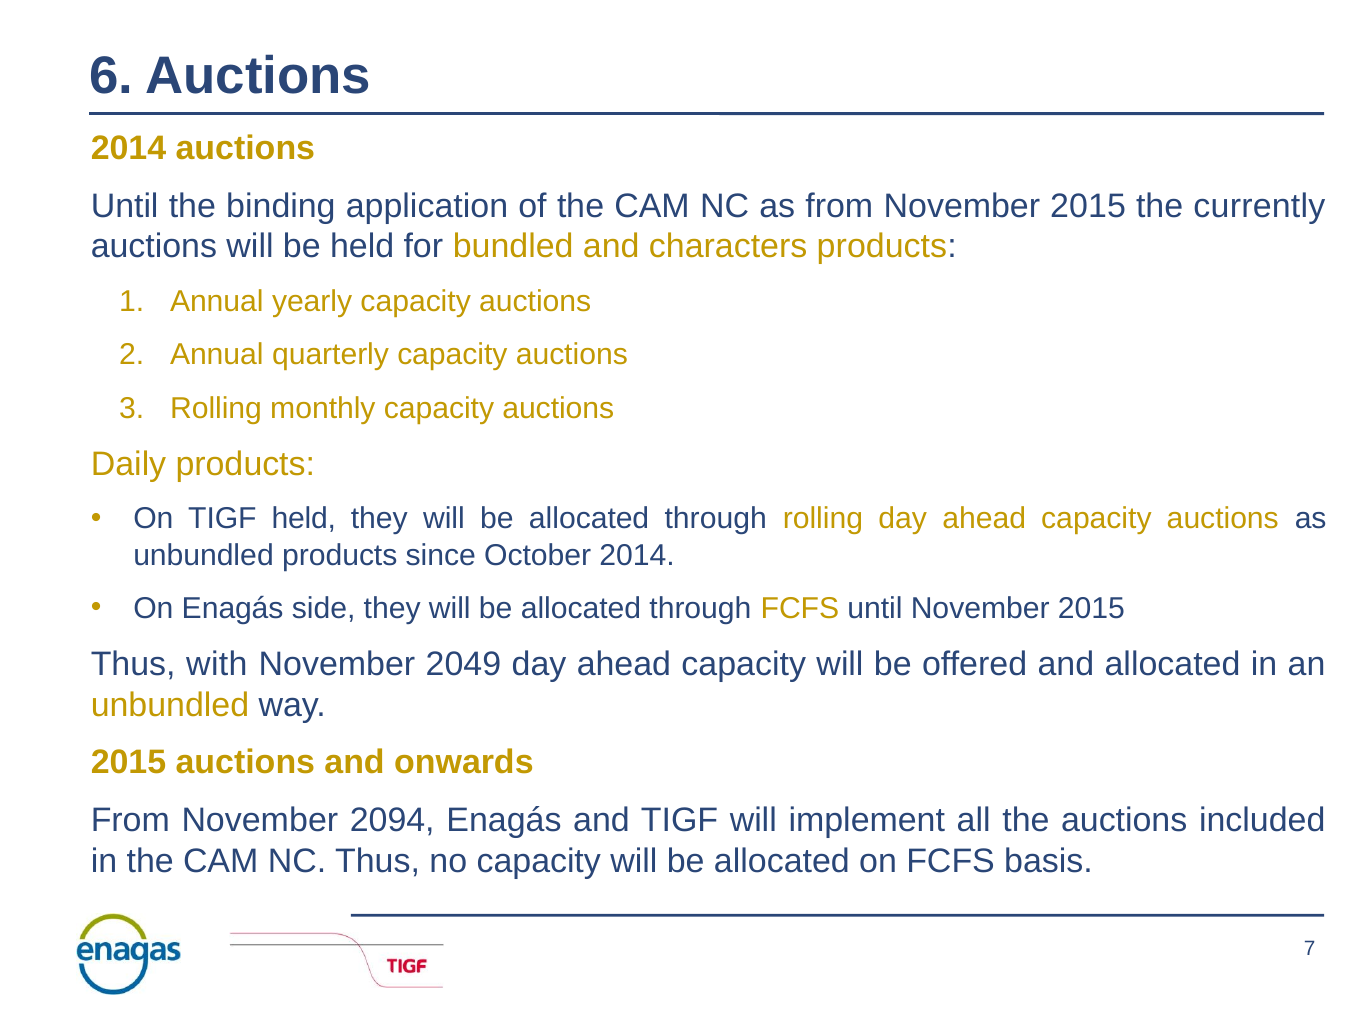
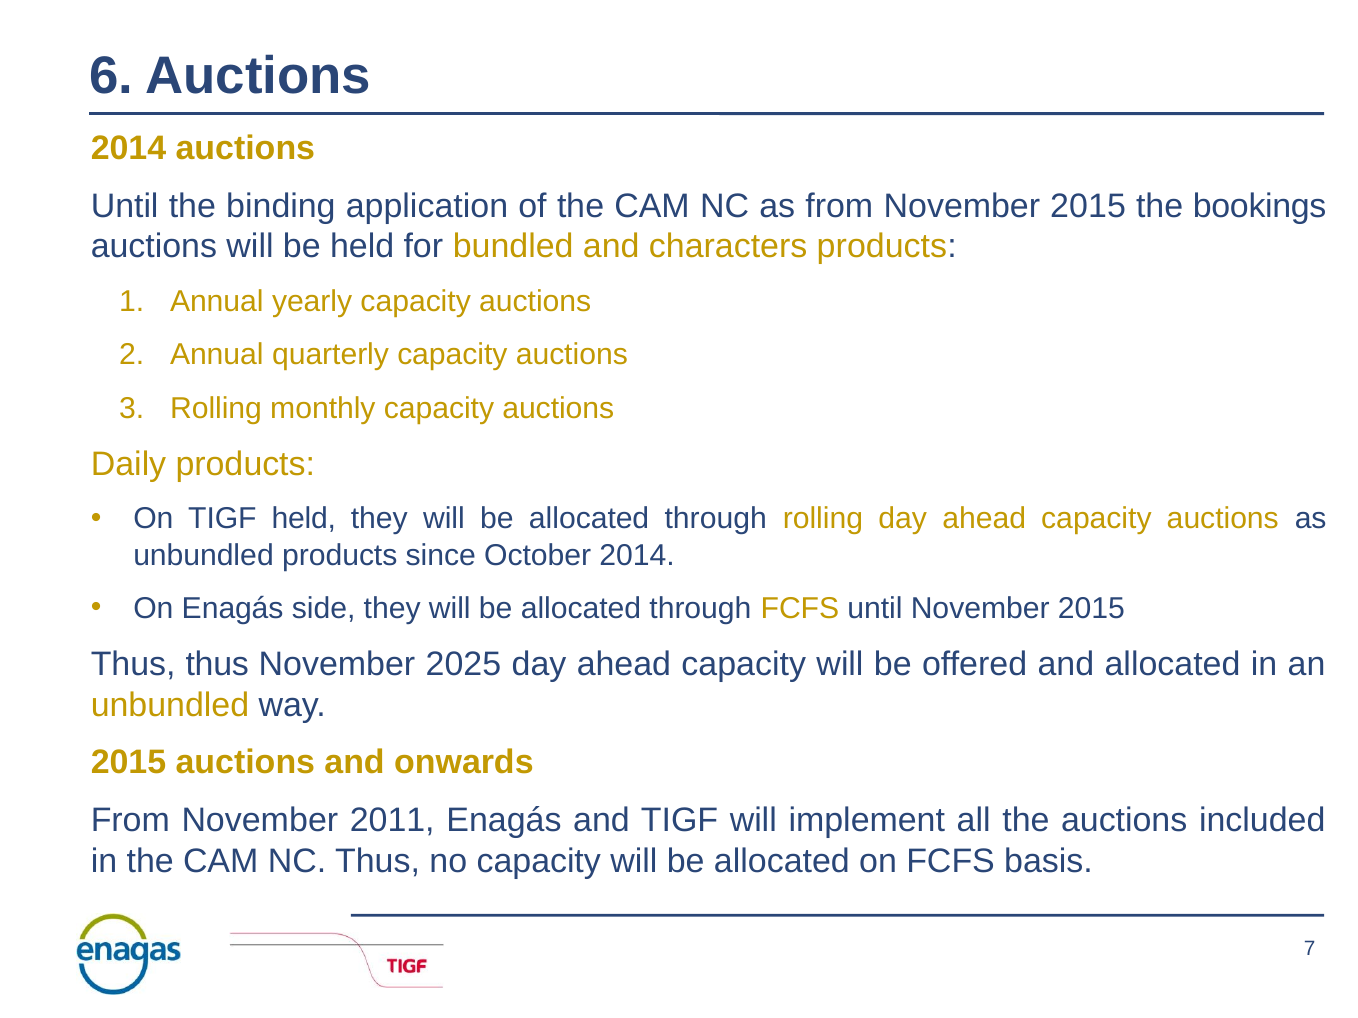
currently: currently -> bookings
Thus with: with -> thus
2049: 2049 -> 2025
2094: 2094 -> 2011
